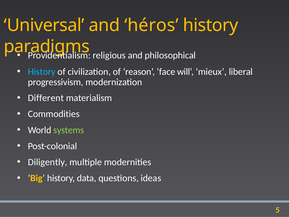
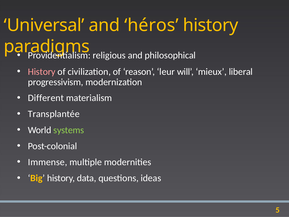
History at (42, 72) colour: light blue -> pink
face: face -> leur
Commodities: Commodities -> Transplantée
Diligently: Diligently -> Immense
